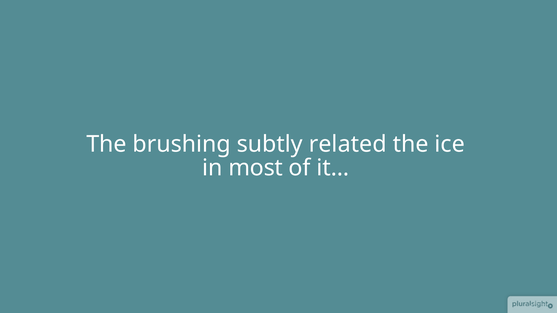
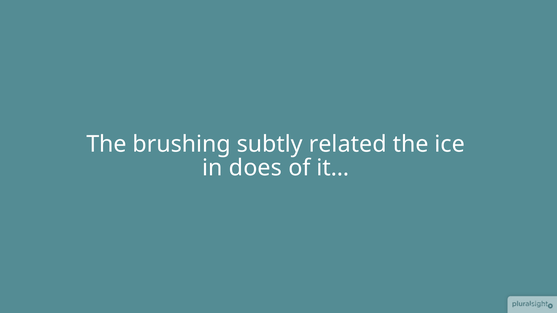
most: most -> does
